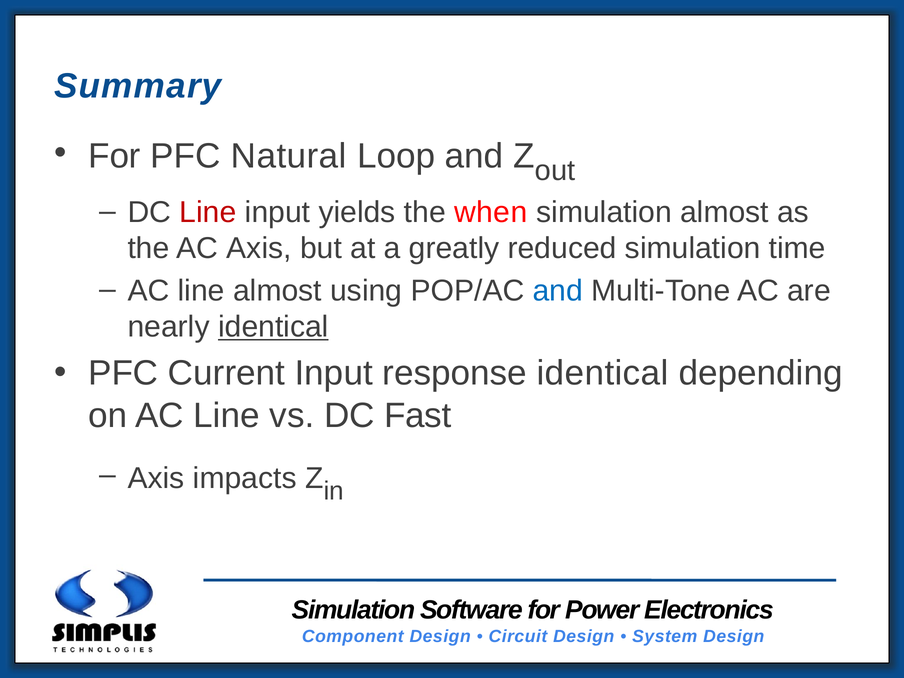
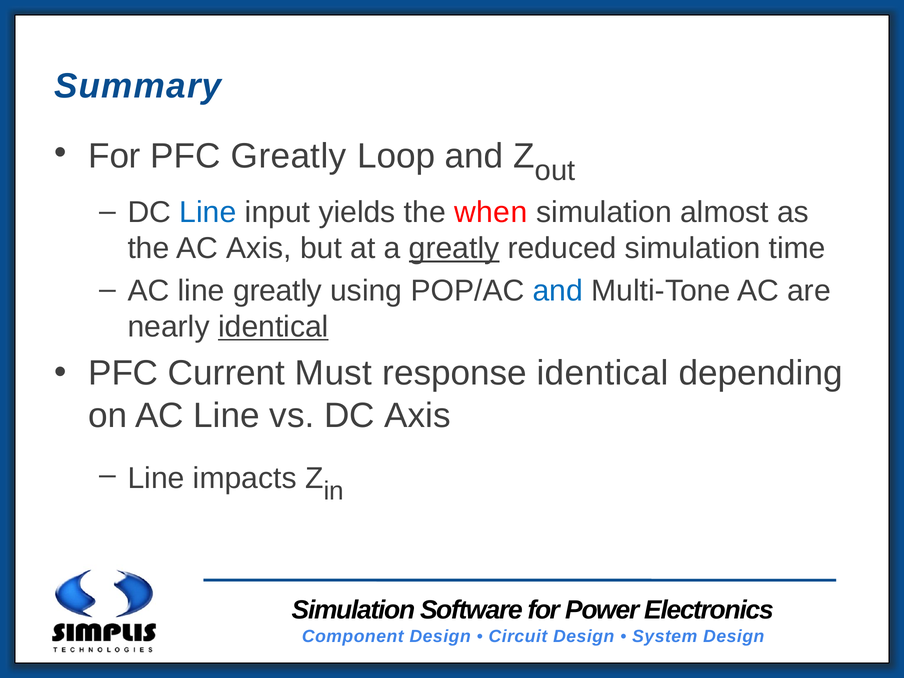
PFC Natural: Natural -> Greatly
Line at (208, 212) colour: red -> blue
greatly at (454, 248) underline: none -> present
line almost: almost -> greatly
Current Input: Input -> Must
DC Fast: Fast -> Axis
Axis at (156, 478): Axis -> Line
